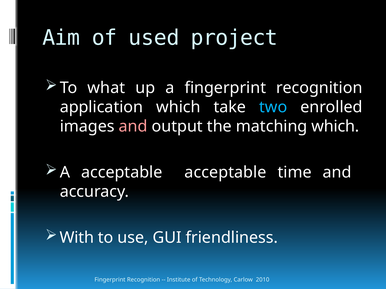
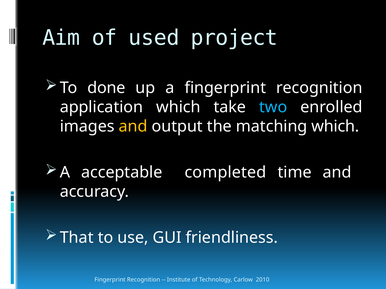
what: what -> done
and at (133, 127) colour: pink -> yellow
acceptable acceptable: acceptable -> completed
With: With -> That
